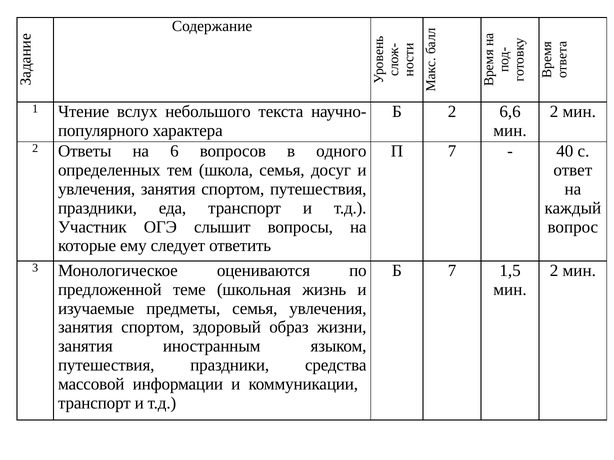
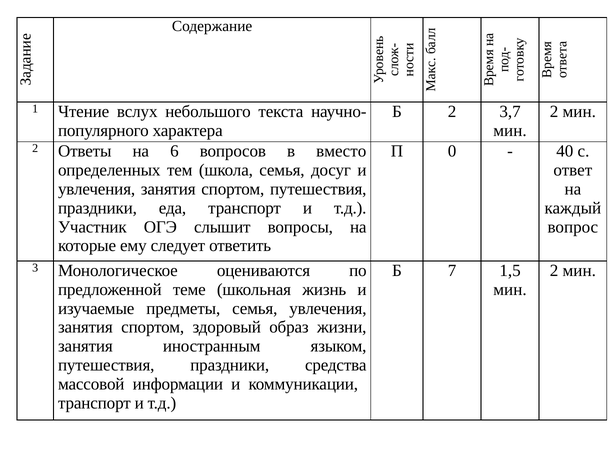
6,6: 6,6 -> 3,7
одного: одного -> вместо
П 7: 7 -> 0
